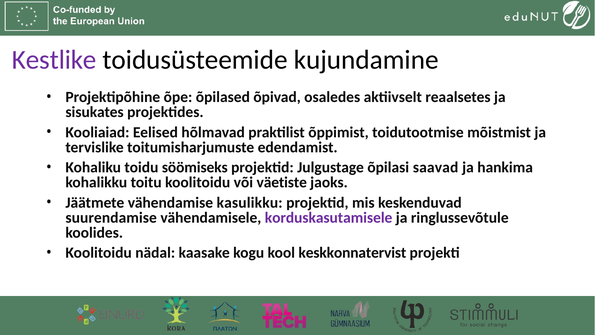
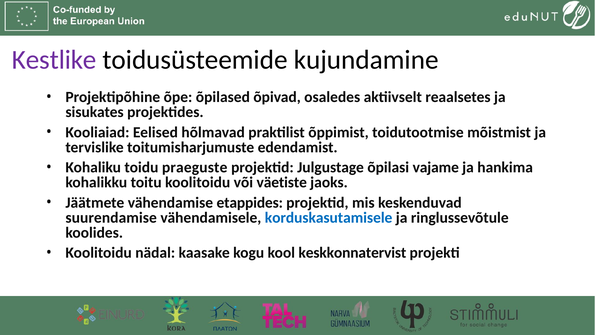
söömiseks: söömiseks -> praeguste
saavad: saavad -> vajame
kasulikku: kasulikku -> etappides
korduskasutamisele colour: purple -> blue
